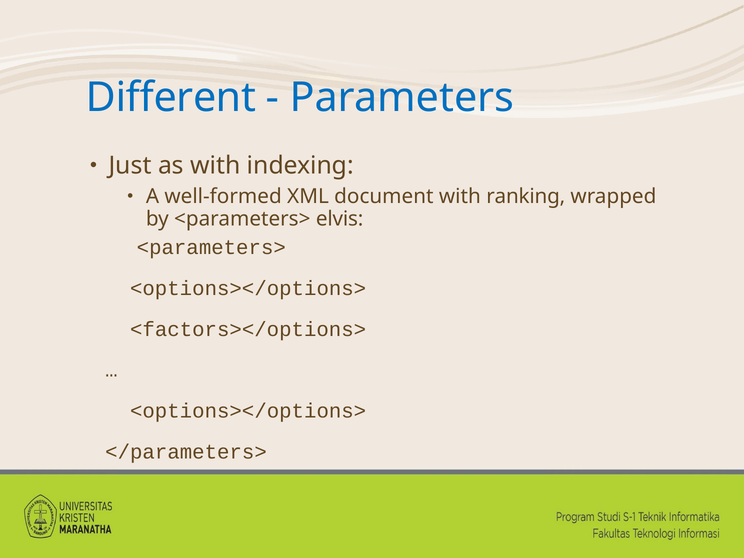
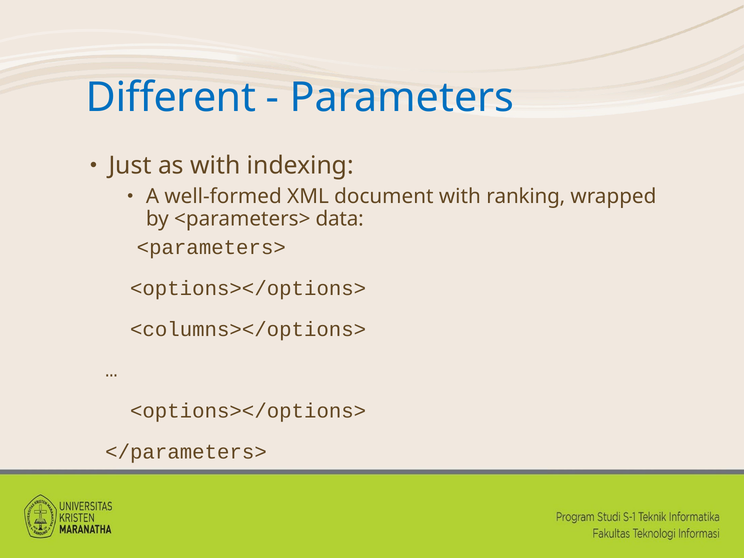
elvis: elvis -> data
<factors></options>: <factors></options> -> <columns></options>
